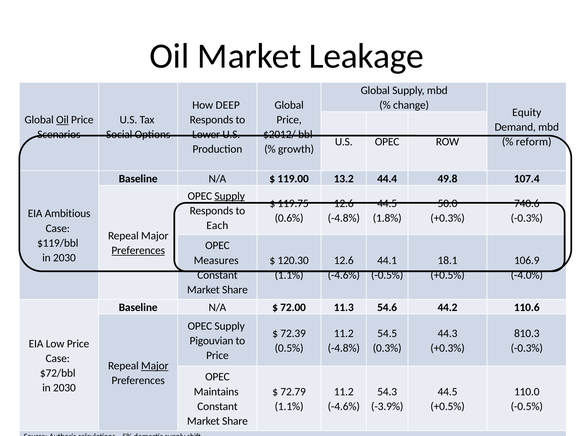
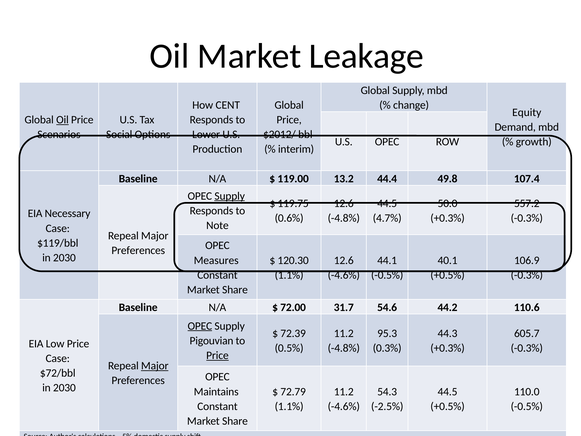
DEEP: DEEP -> CENT
reform: reform -> growth
growth: growth -> interim
740.6: 740.6 -> 557.2
Ambitious: Ambitious -> Necessary
1.8%: 1.8% -> 4.7%
Each: Each -> Note
Preferences at (138, 250) underline: present -> none
18.1: 18.1 -> 40.1
-4.0% at (527, 275): -4.0% -> -0.3%
11.3: 11.3 -> 31.7
OPEC at (200, 326) underline: none -> present
54.5: 54.5 -> 95.3
810.3: 810.3 -> 605.7
Price at (217, 355) underline: none -> present
-3.9%: -3.9% -> -2.5%
